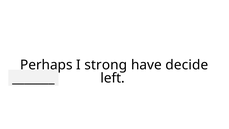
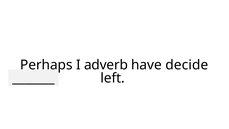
strong: strong -> adverb
